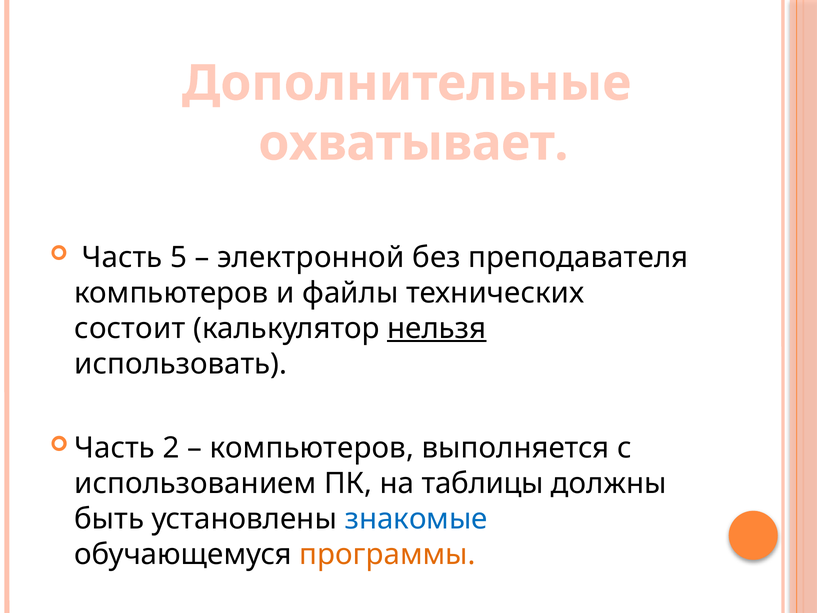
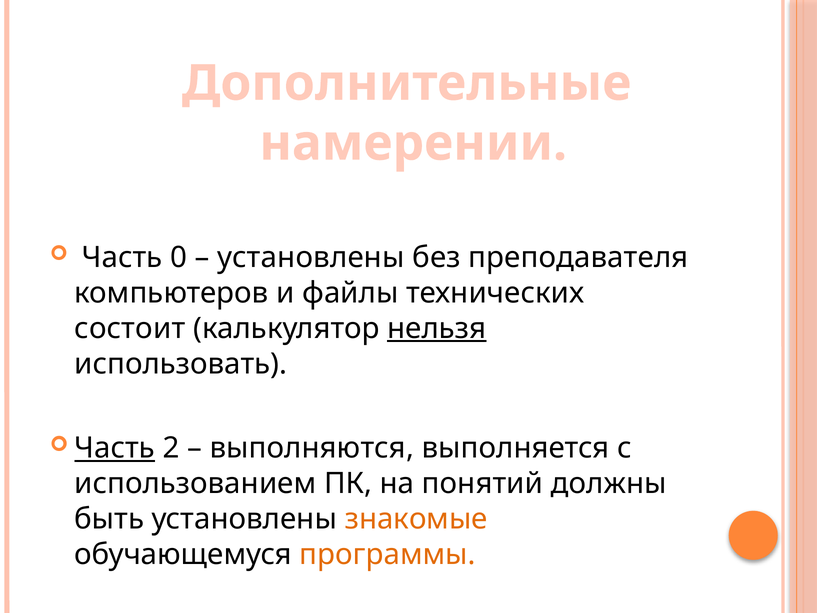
охватывает: охватывает -> намерении
5: 5 -> 0
электронной at (311, 258): электронной -> установлены
Часть at (115, 448) underline: none -> present
компьютеров at (312, 448): компьютеров -> выполняются
таблицы: таблицы -> понятий
знакомые colour: blue -> orange
